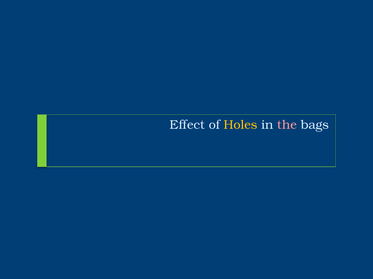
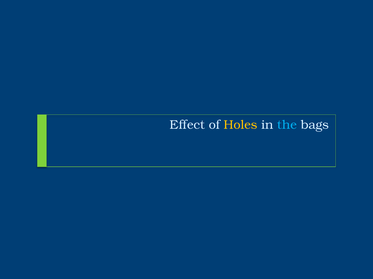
the colour: pink -> light blue
